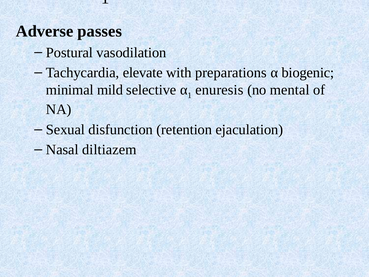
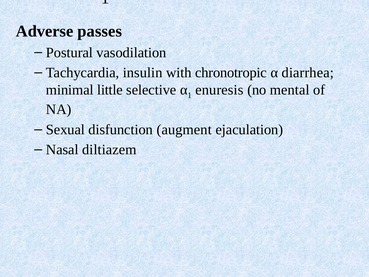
elevate: elevate -> insulin
preparations: preparations -> chronotropic
biogenic: biogenic -> diarrhea
mild: mild -> little
retention: retention -> augment
